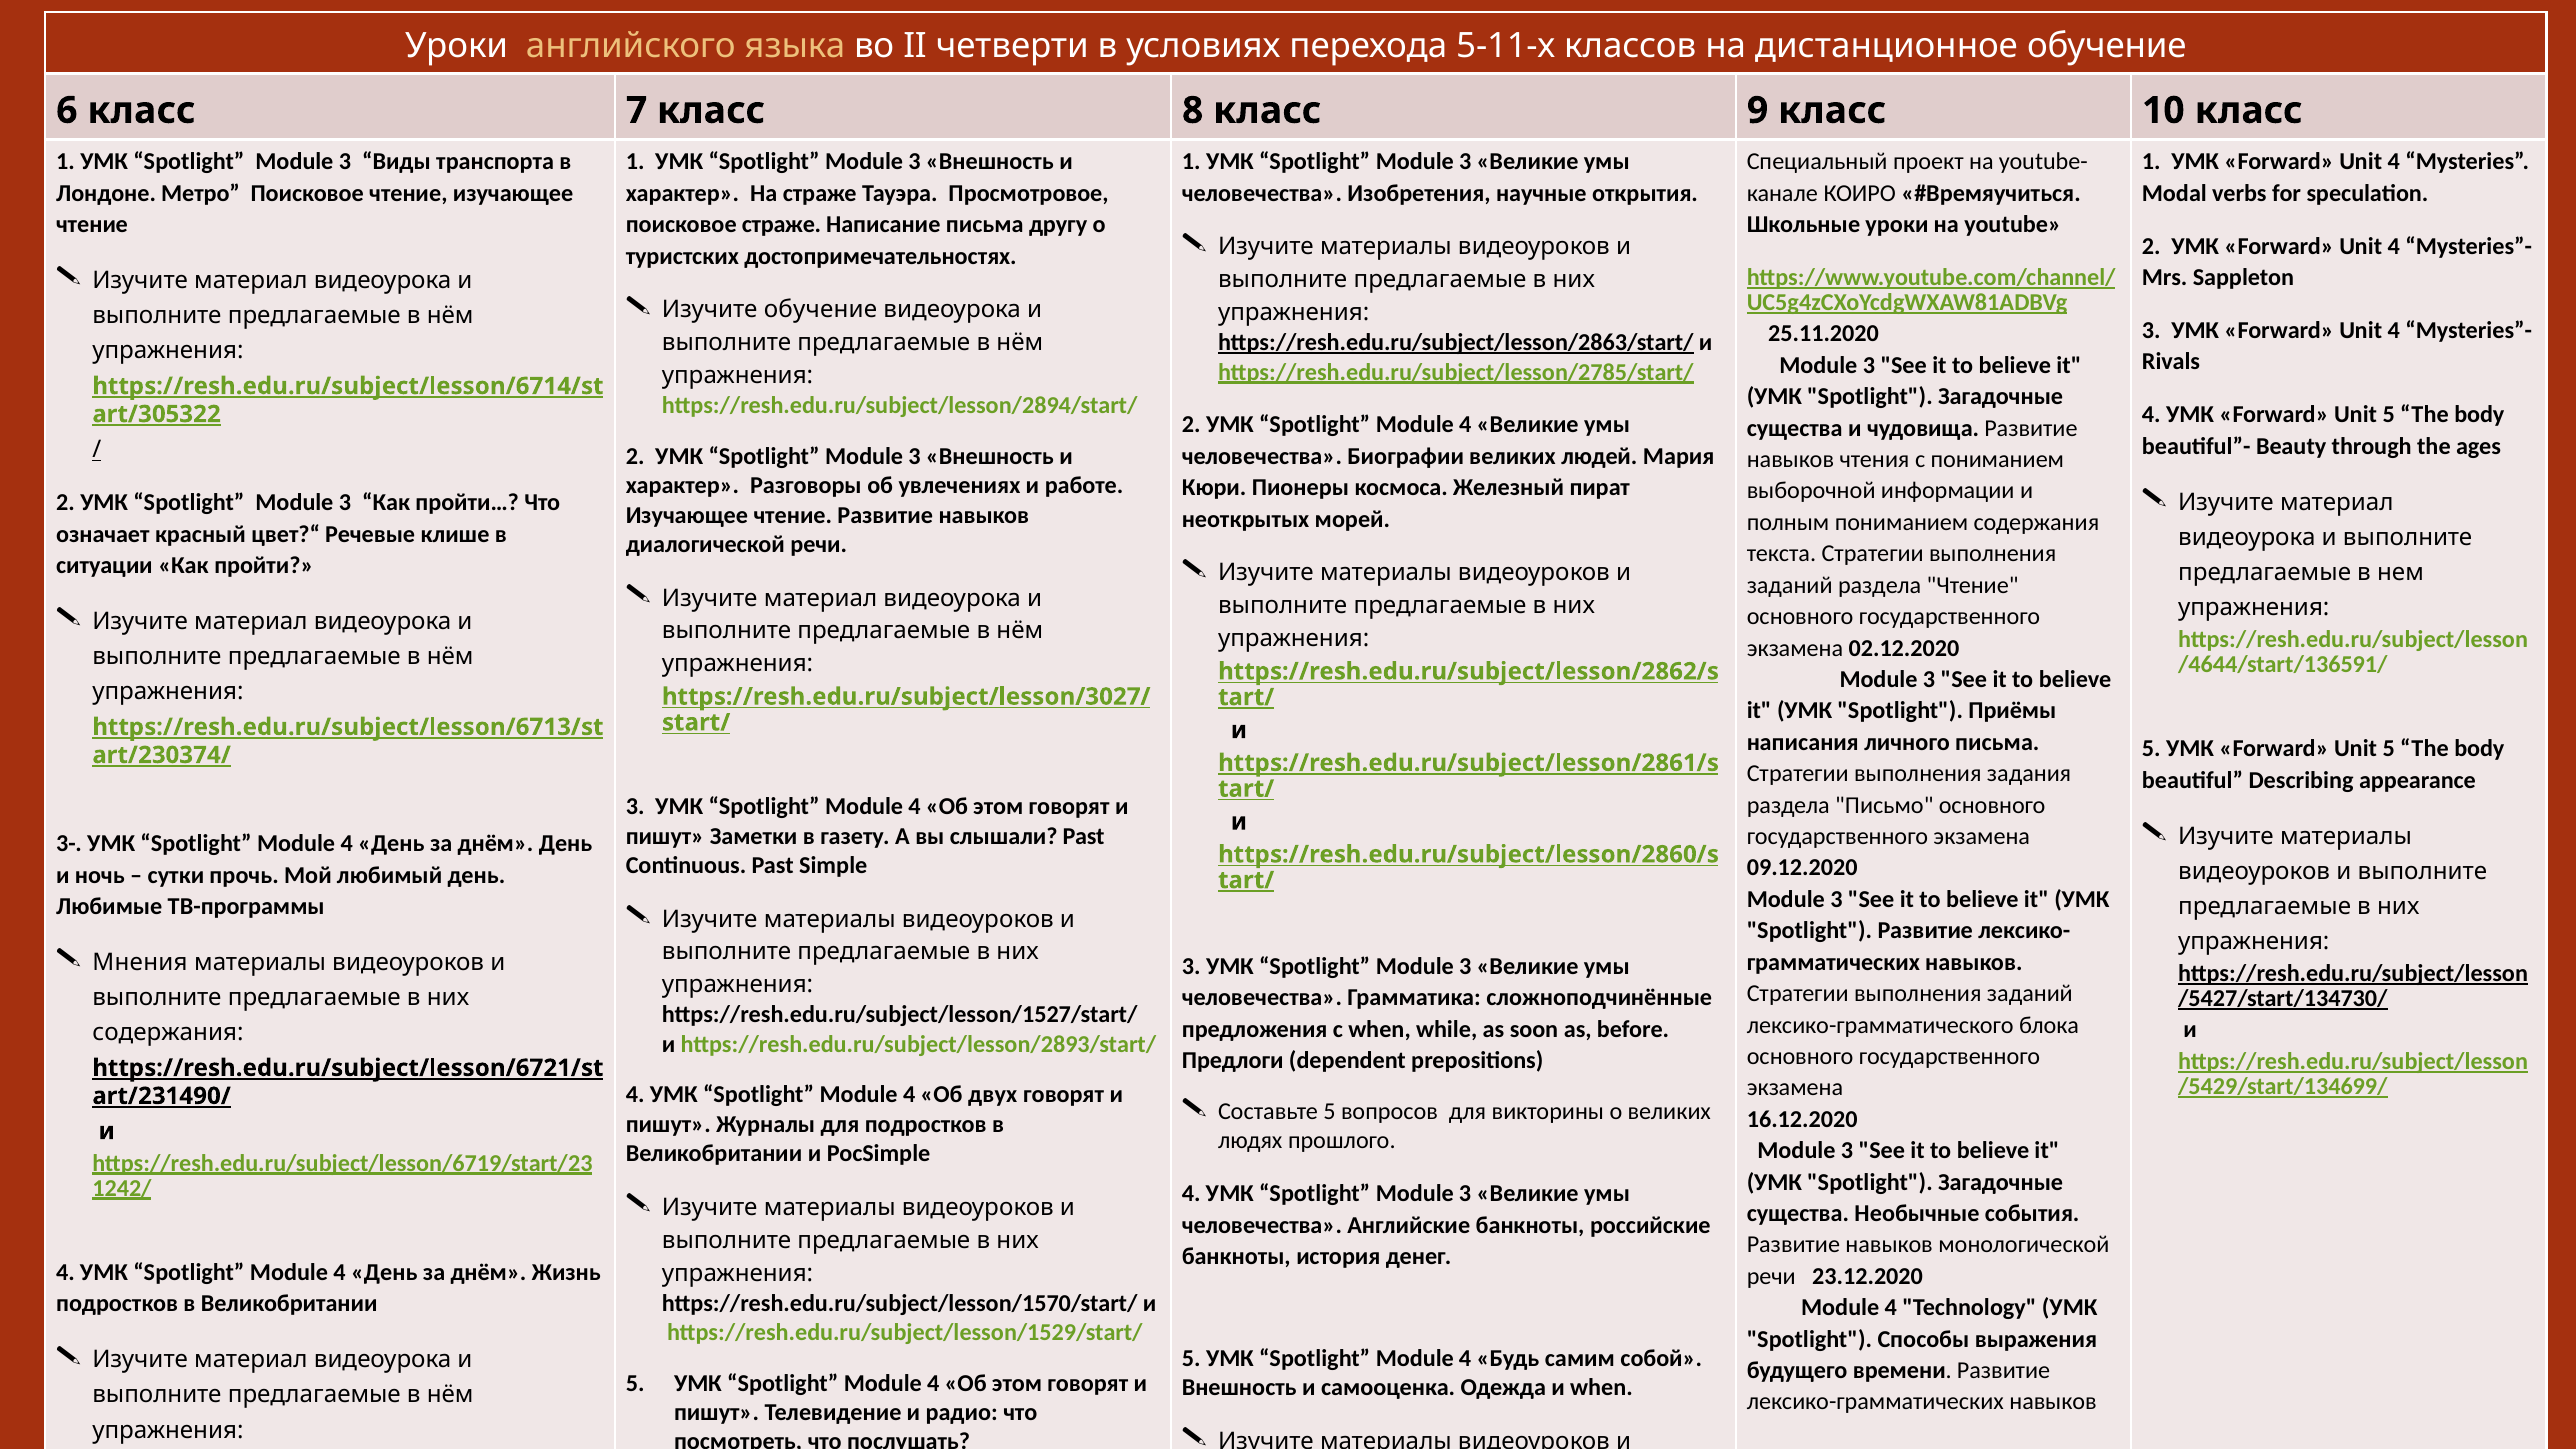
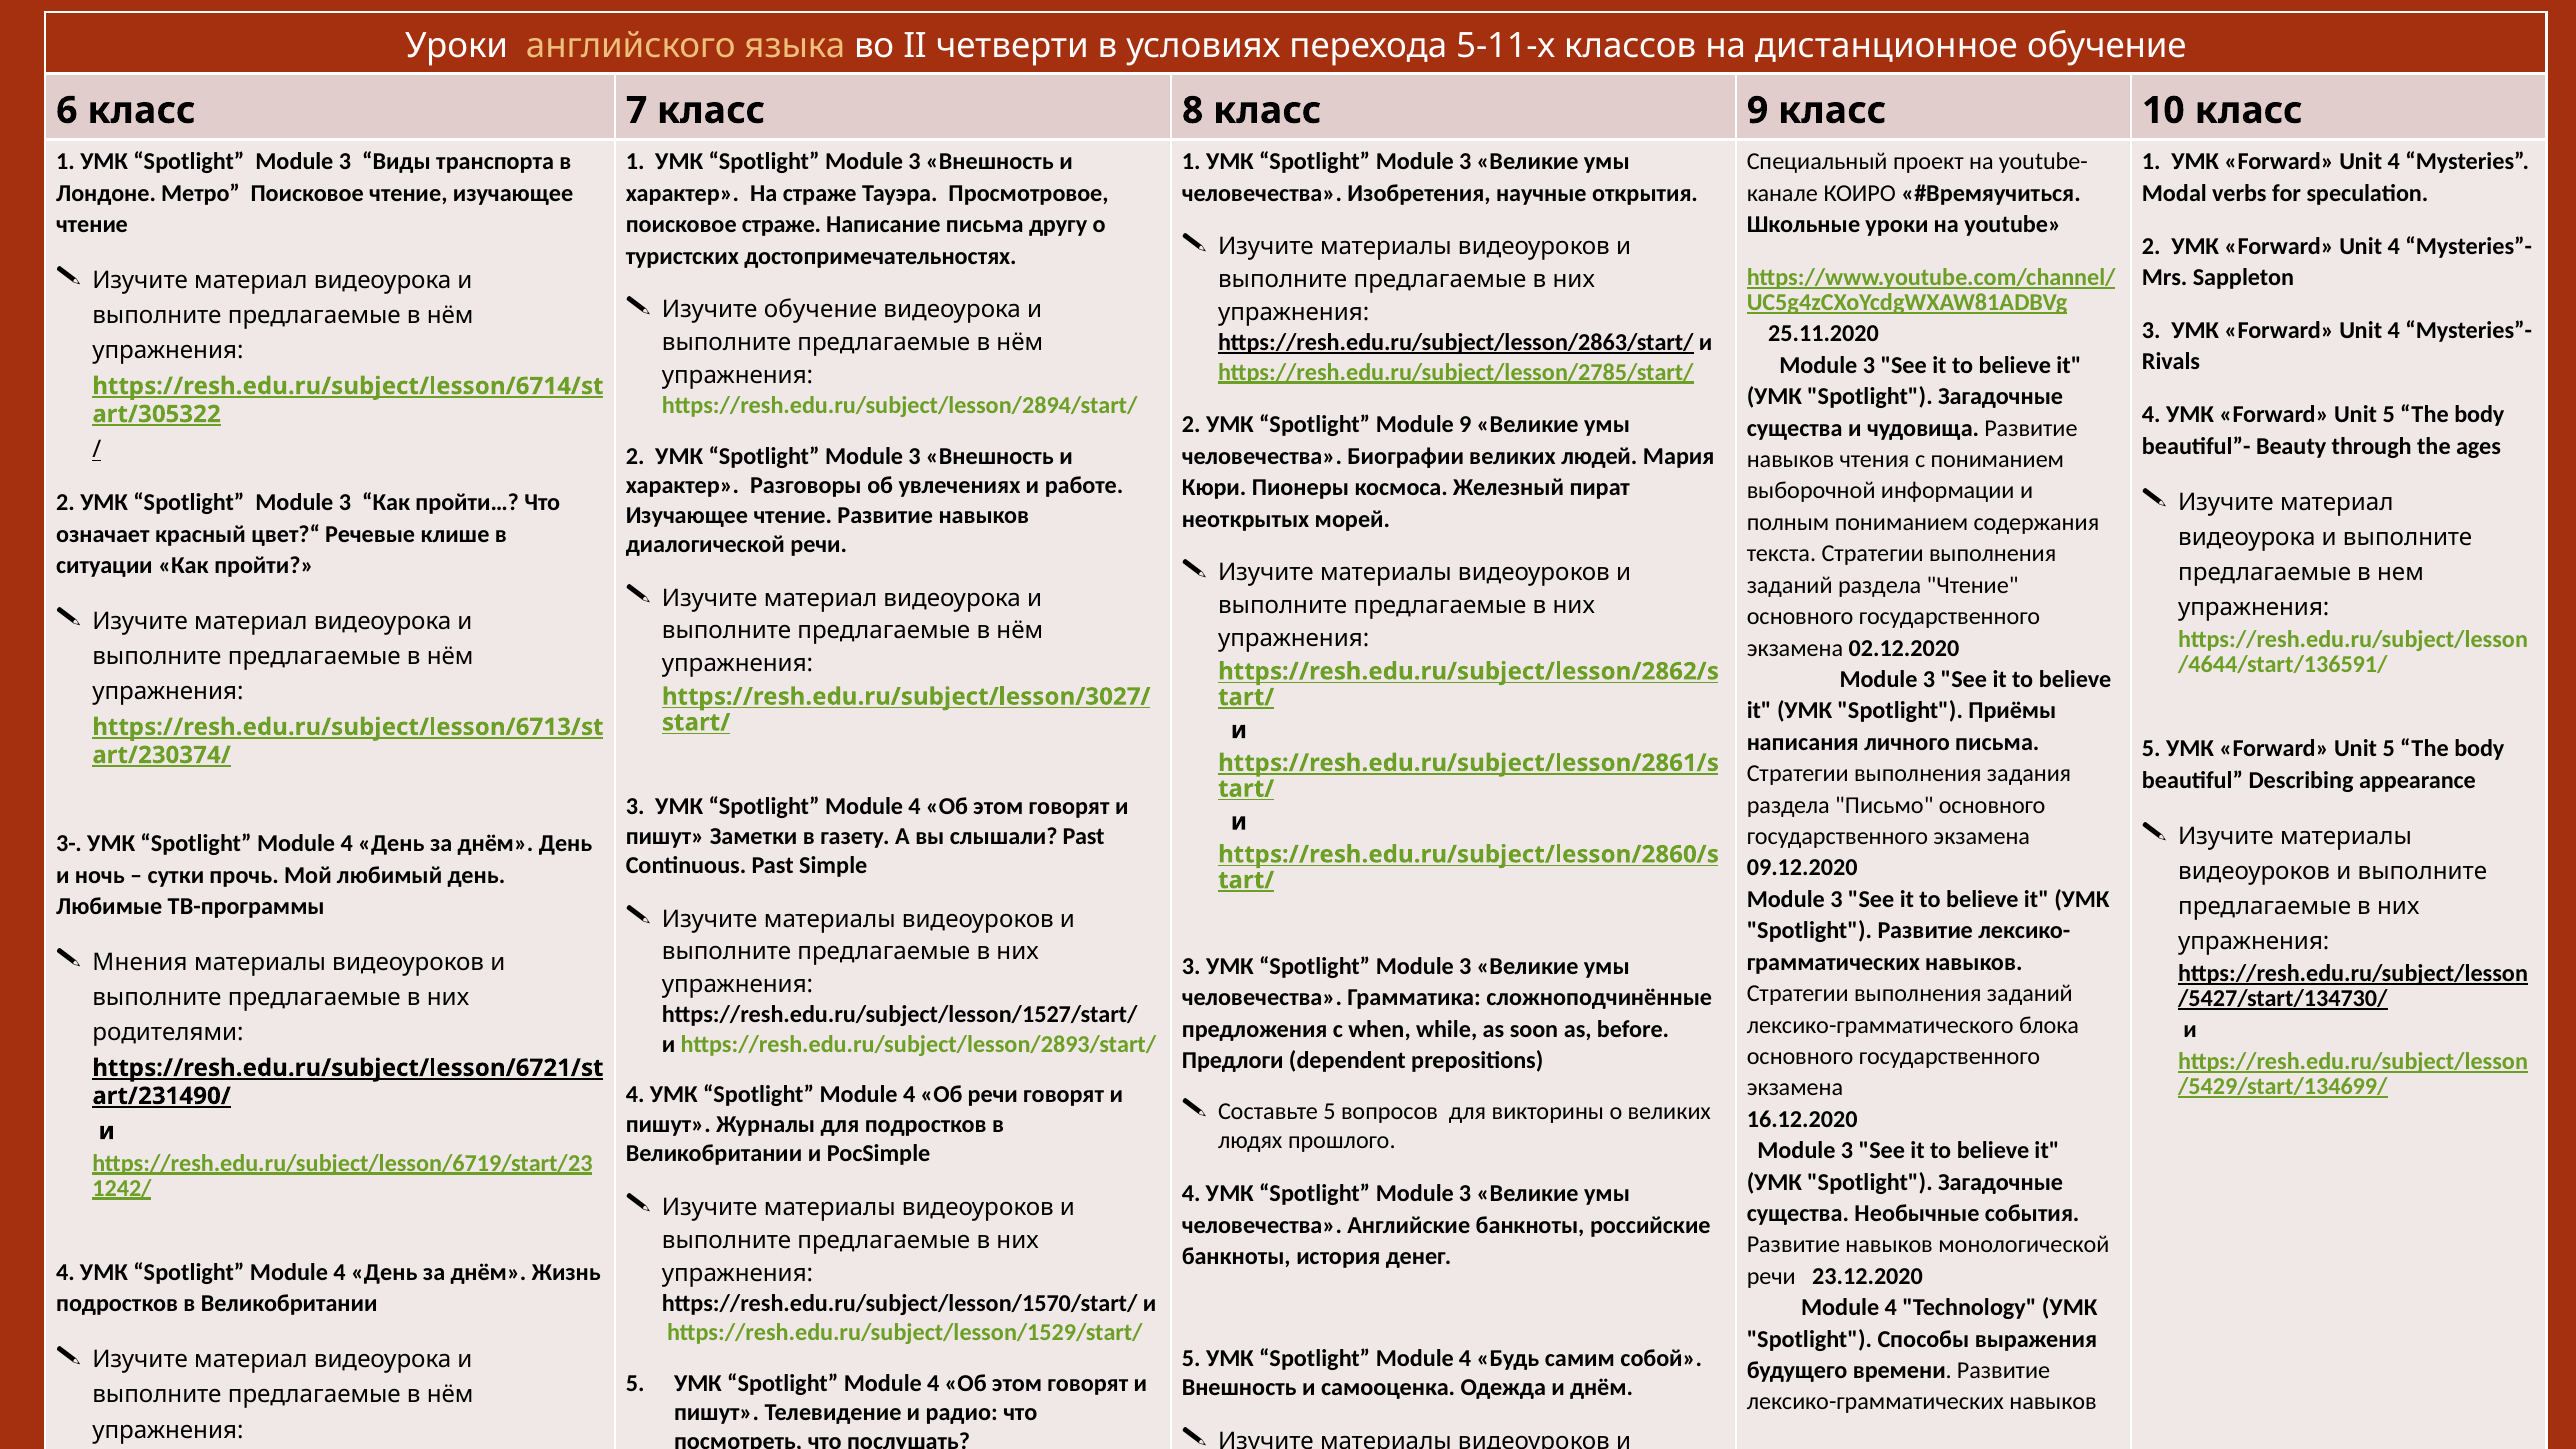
4 at (1465, 425): 4 -> 9
содержания at (168, 1033): содержания -> родителями
Об двух: двух -> речи
и when: when -> днём
